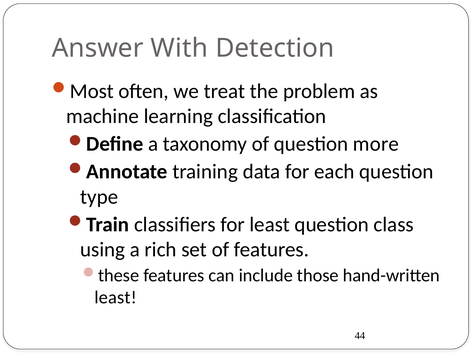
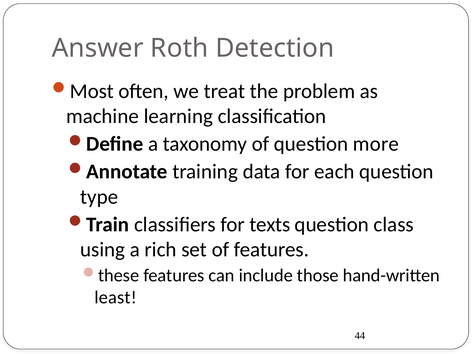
With: With -> Roth
for least: least -> texts
